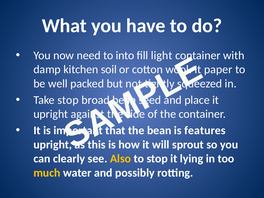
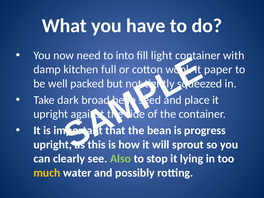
soil: soil -> full
Take stop: stop -> dark
features: features -> progress
Also colour: yellow -> light green
